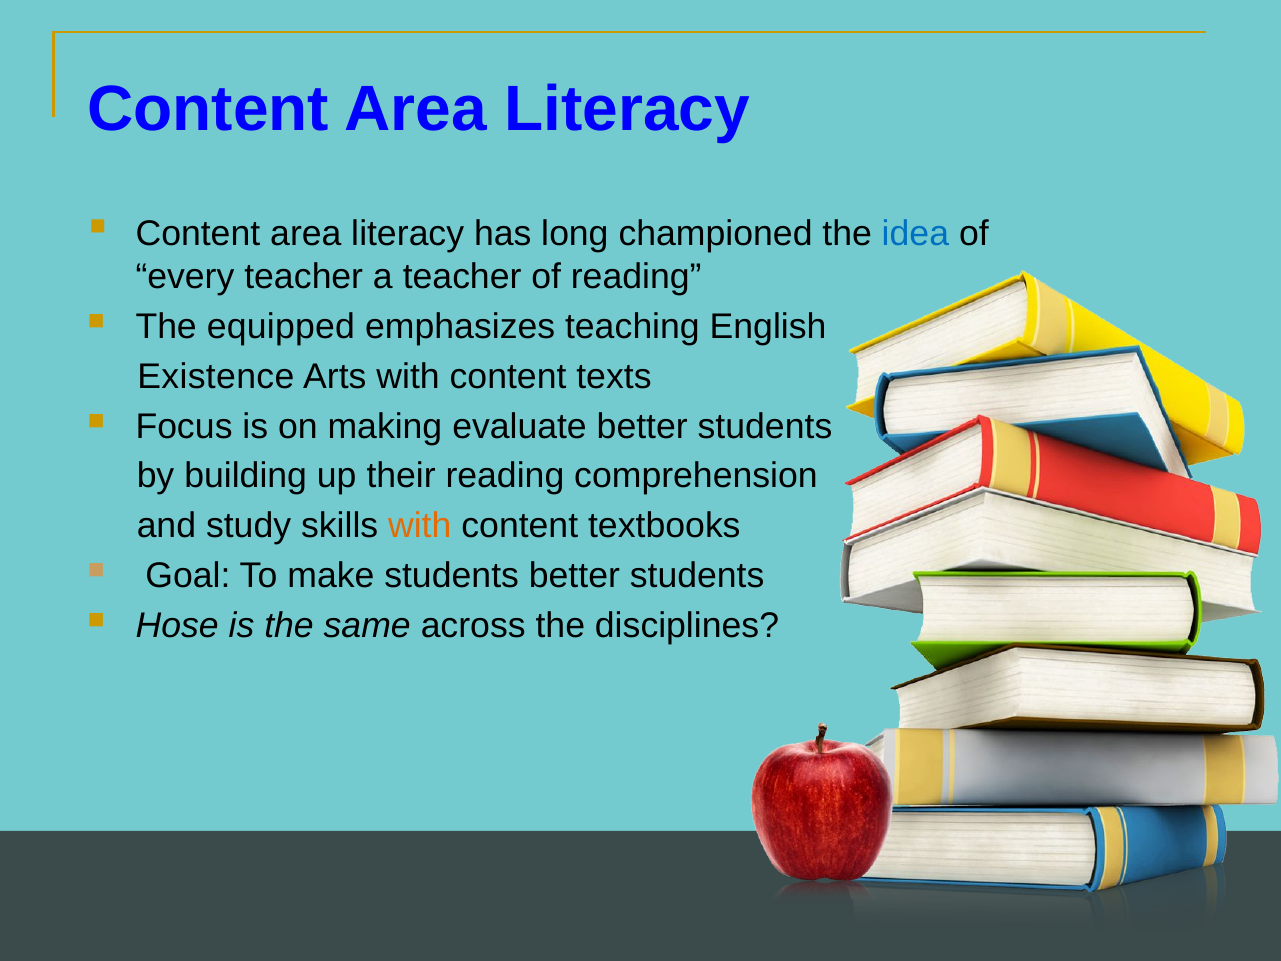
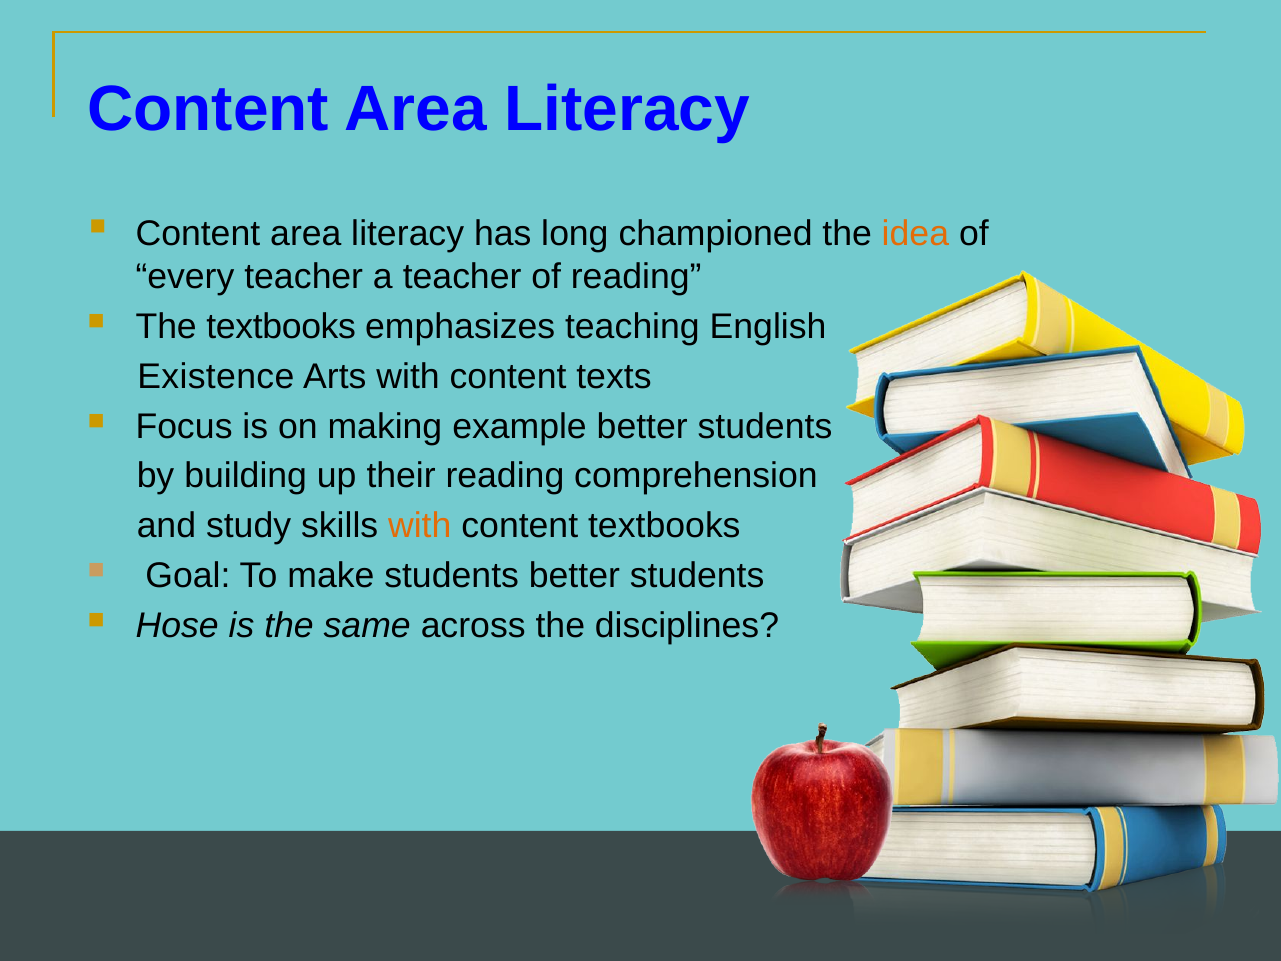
idea colour: blue -> orange
The equipped: equipped -> textbooks
evaluate: evaluate -> example
